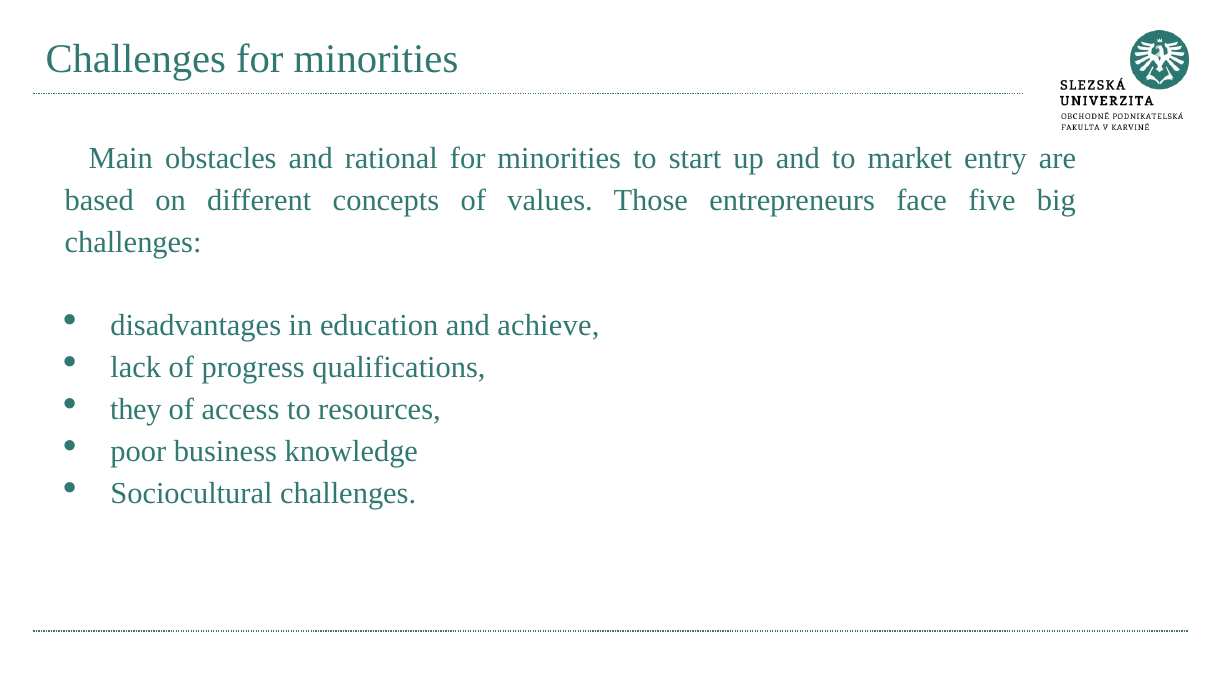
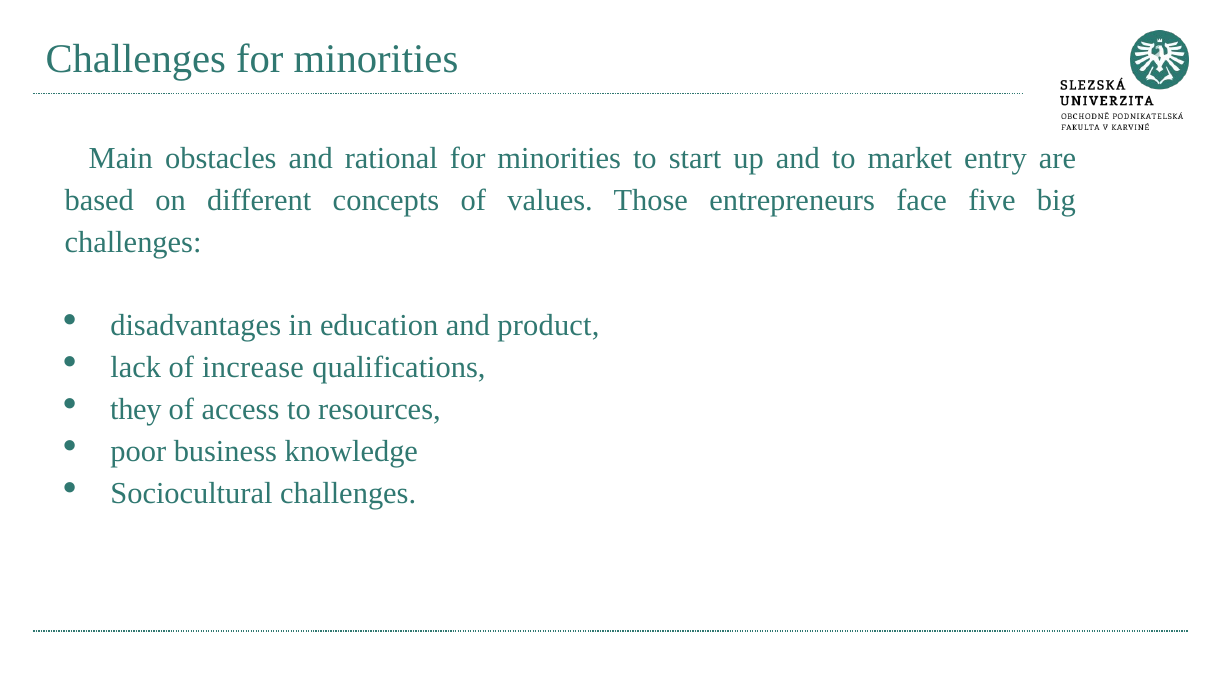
achieve: achieve -> product
progress: progress -> increase
